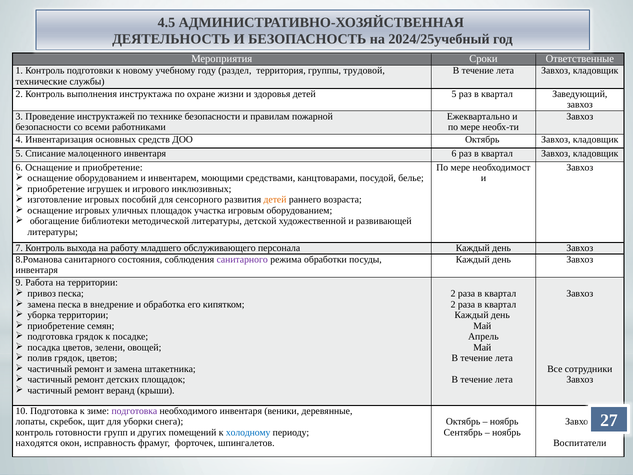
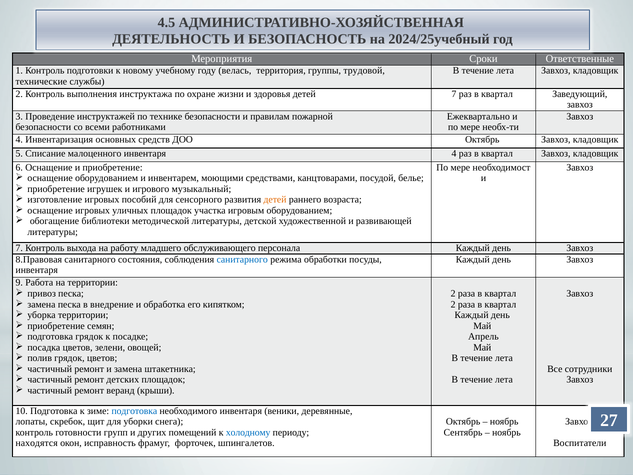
раздел: раздел -> велась
детей 5: 5 -> 7
инвентаря 6: 6 -> 4
инклюзивных: инклюзивных -> музыкальный
8.Романова: 8.Романова -> 8.Правовая
санитарного at (242, 259) colour: purple -> blue
подготовка at (134, 411) colour: purple -> blue
